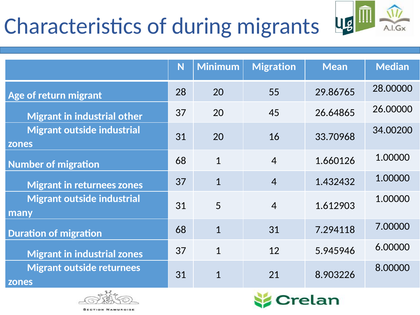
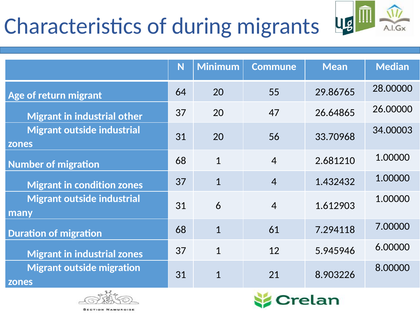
Minimum Migration: Migration -> Commune
28: 28 -> 64
45: 45 -> 47
34.00200: 34.00200 -> 34.00003
16: 16 -> 56
1.660126: 1.660126 -> 2.681210
in returnees: returnees -> condition
5: 5 -> 6
1 31: 31 -> 61
outside returnees: returnees -> migration
